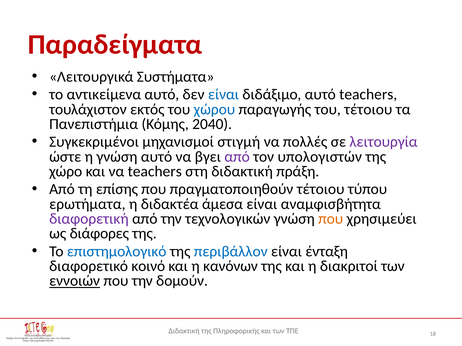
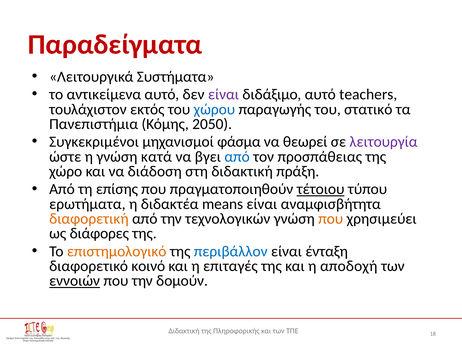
είναι at (224, 95) colour: blue -> purple
του τέτοιου: τέτοιου -> στατικό
2040: 2040 -> 2050
στιγμή: στιγμή -> φάσμα
πολλές: πολλές -> θεωρεί
γνώση αυτό: αυτό -> κατά
από at (237, 157) colour: purple -> blue
υπολογιστών: υπολογιστών -> προσπάθειας
να teachers: teachers -> διάδοση
τέτοιου at (321, 190) underline: none -> present
άμεσα: άμεσα -> means
διαφορετική colour: purple -> orange
επιστημολογικό colour: blue -> orange
κανόνων: κανόνων -> επιταγές
διακριτοί: διακριτοί -> αποδοχή
